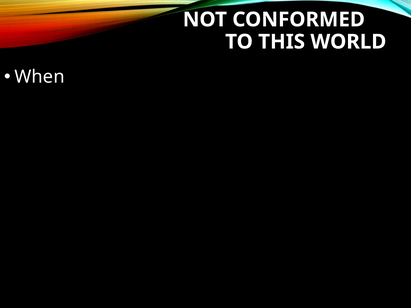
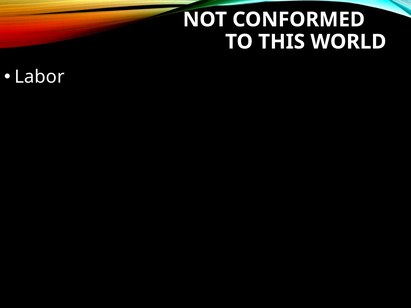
When: When -> Labor
